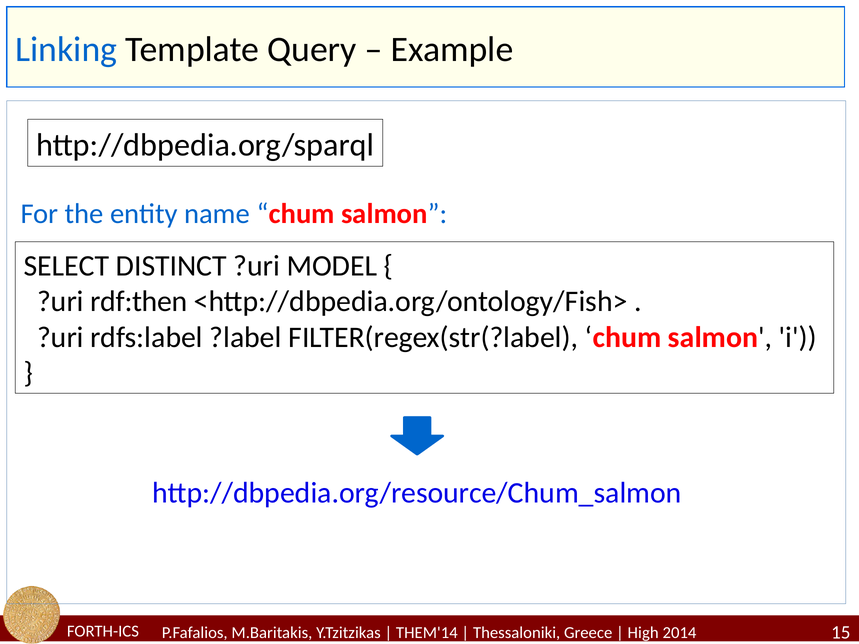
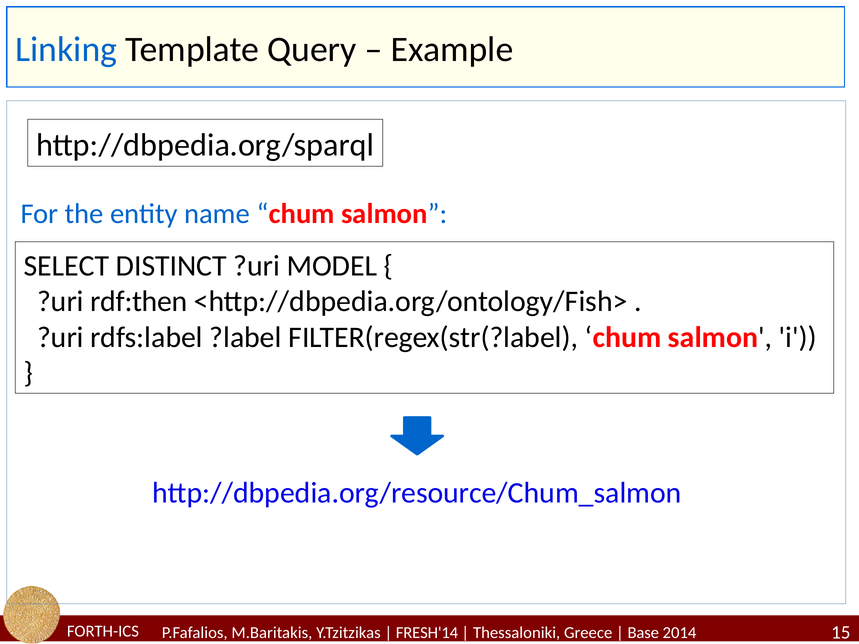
THEM'14: THEM'14 -> FRESH'14
High: High -> Base
